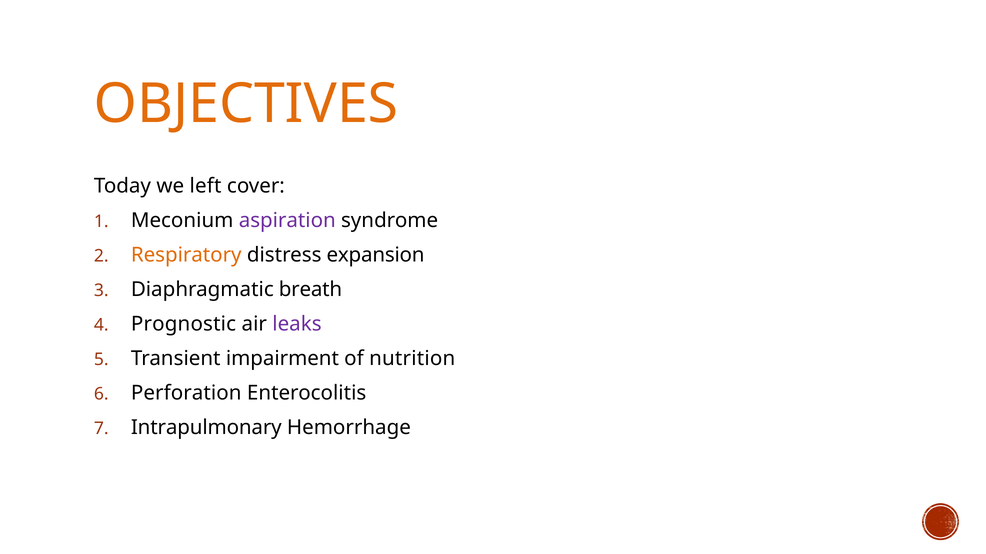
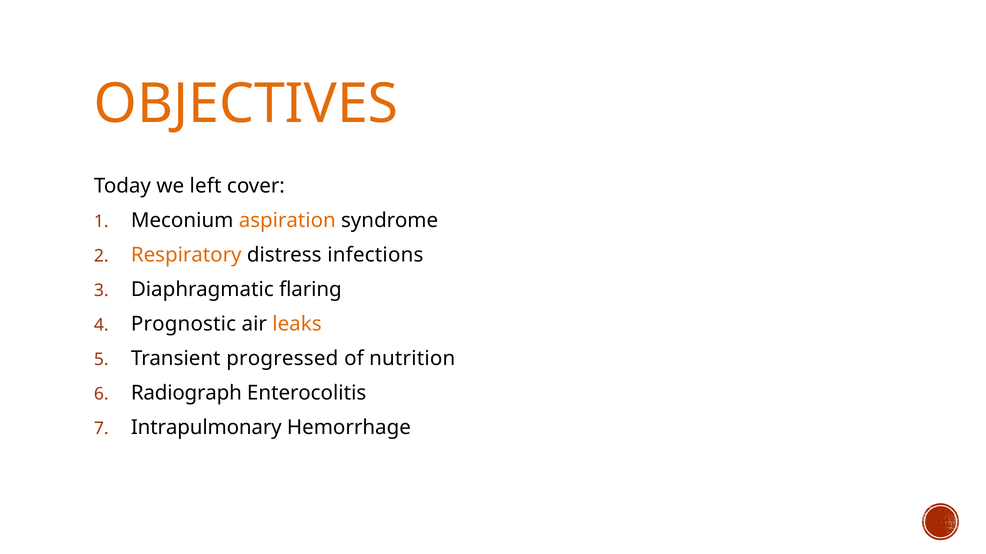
aspiration colour: purple -> orange
expansion: expansion -> infections
breath: breath -> flaring
leaks colour: purple -> orange
impairment: impairment -> progressed
Perforation: Perforation -> Radiograph
